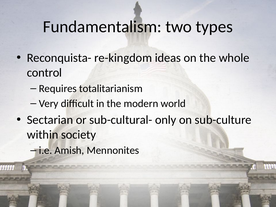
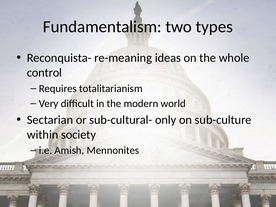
re-kingdom: re-kingdom -> re-meaning
